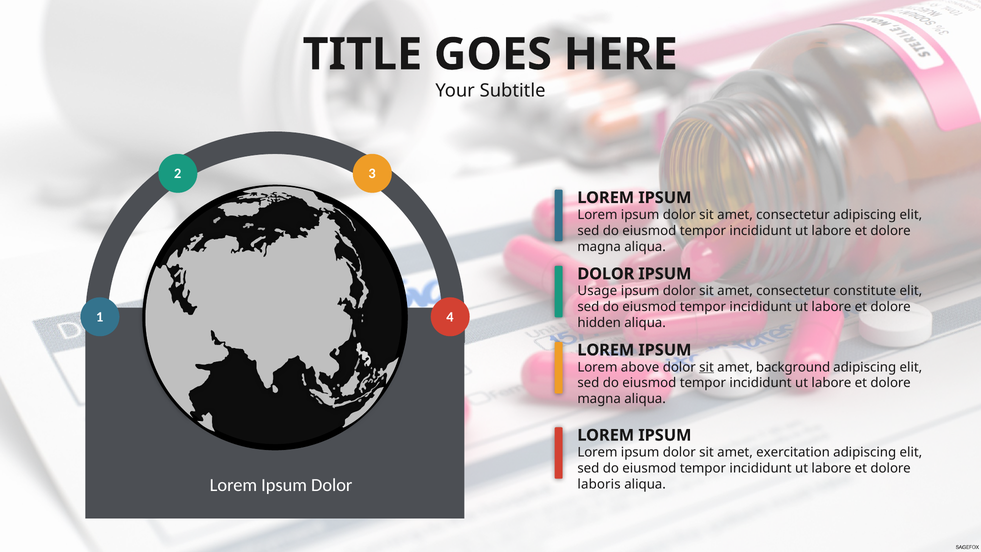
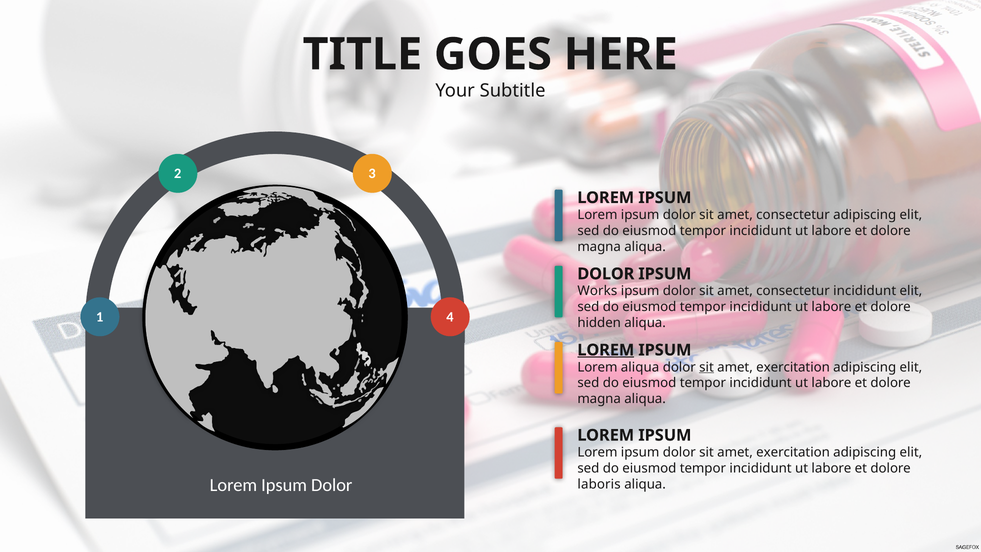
Usage: Usage -> Works
consectetur constitute: constitute -> incididunt
LOREM at (606, 350) underline: none -> present
Lorem above: above -> aliqua
background at (793, 367): background -> exercitation
